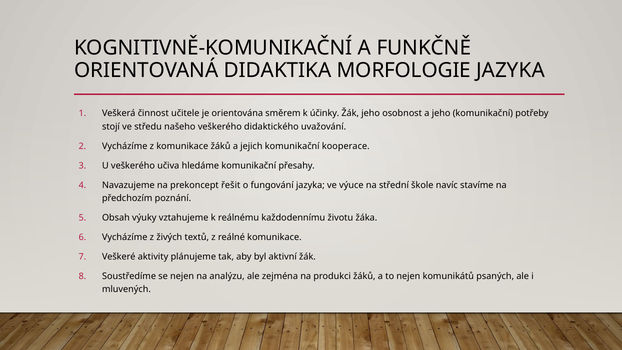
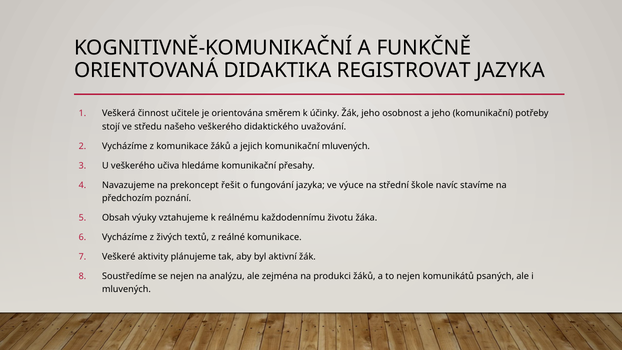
MORFOLOGIE: MORFOLOGIE -> REGISTROVAT
komunikační kooperace: kooperace -> mluvených
